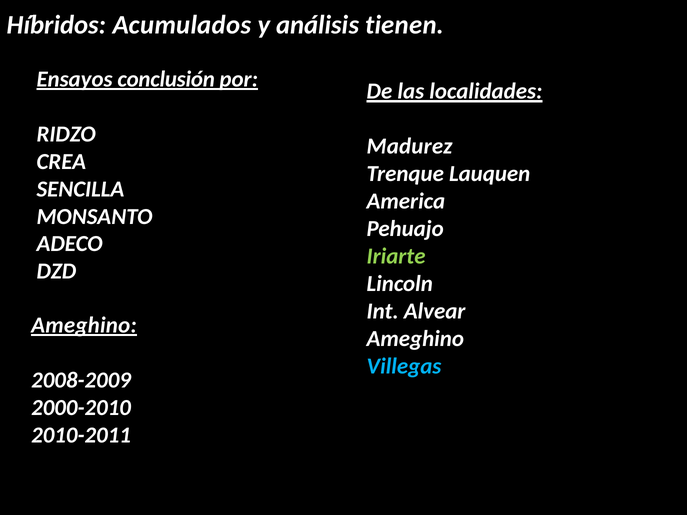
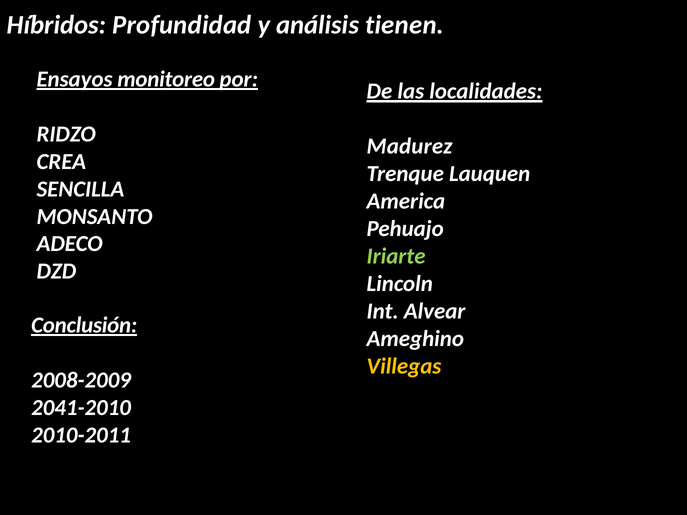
Acumulados: Acumulados -> Profundidad
conclusión: conclusión -> monitoreo
Ameghino at (84, 325): Ameghino -> Conclusión
Villegas colour: light blue -> yellow
2000-2010: 2000-2010 -> 2041-2010
